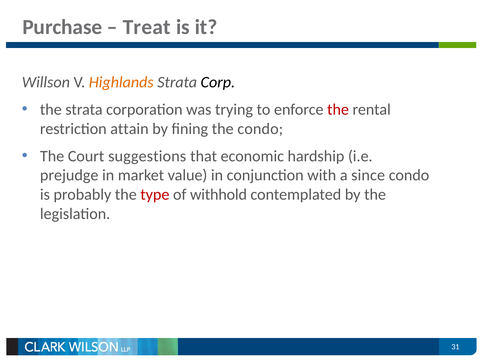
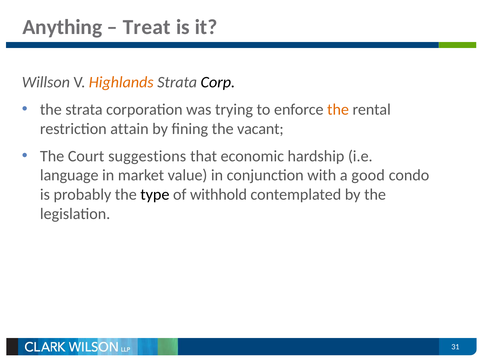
Purchase: Purchase -> Anything
the at (338, 110) colour: red -> orange
the condo: condo -> vacant
prejudge: prejudge -> language
since: since -> good
type colour: red -> black
